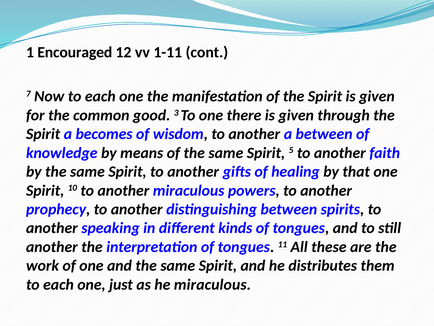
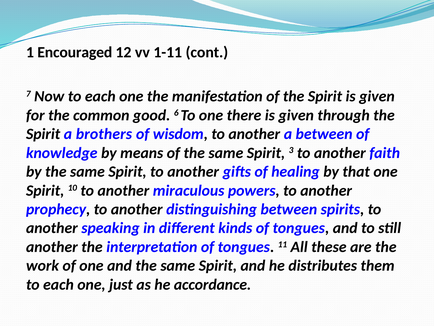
3: 3 -> 6
becomes: becomes -> brothers
5: 5 -> 3
he miraculous: miraculous -> accordance
